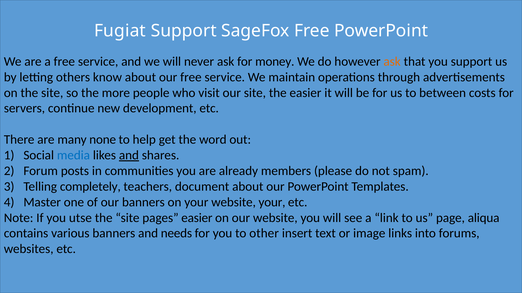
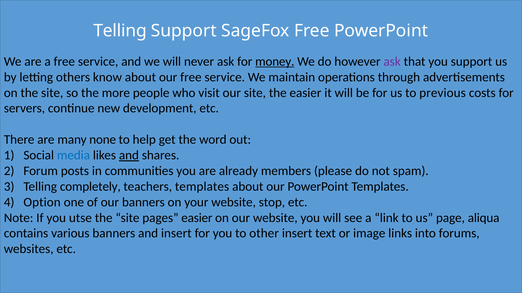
Fugiat at (120, 31): Fugiat -> Telling
money underline: none -> present
ask at (392, 62) colour: orange -> purple
between: between -> previous
teachers document: document -> templates
Master: Master -> Option
website your: your -> stop
and needs: needs -> insert
